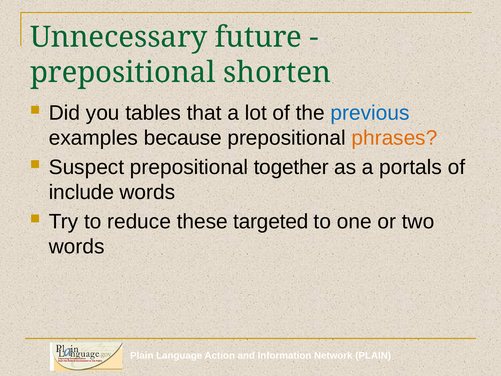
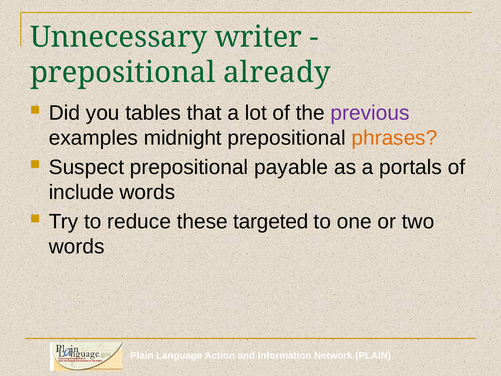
future: future -> writer
shorten: shorten -> already
previous colour: blue -> purple
because: because -> midnight
together: together -> payable
